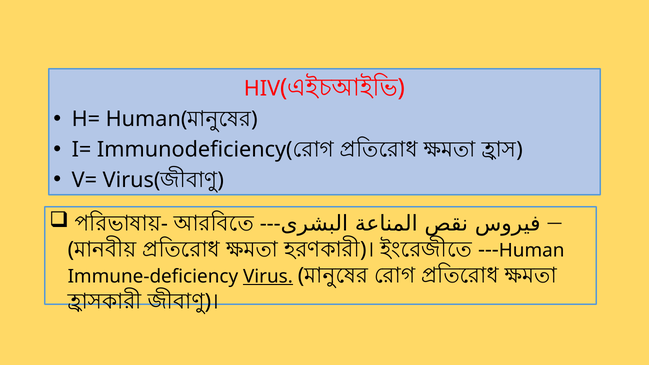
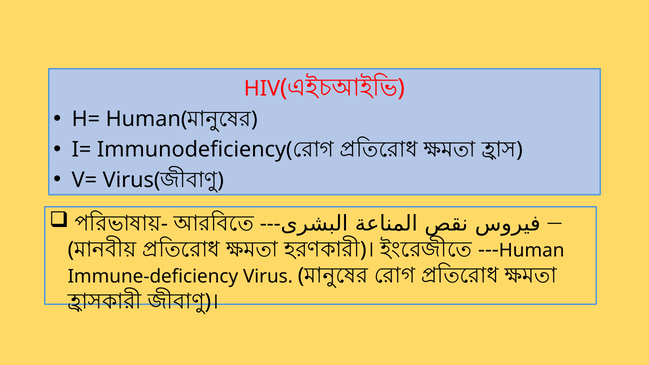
Virus underline: present -> none
